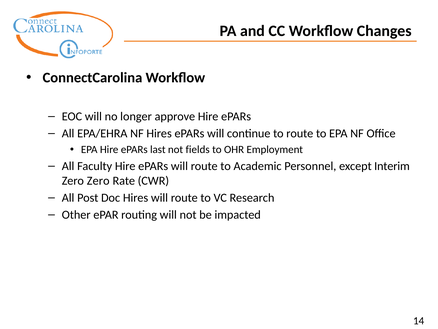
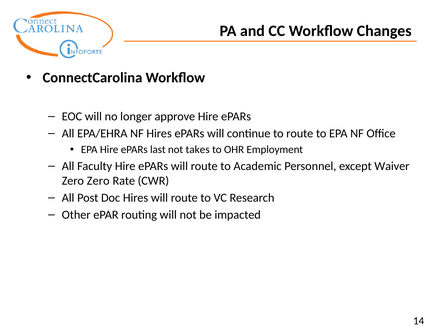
fields: fields -> takes
Interim: Interim -> Waiver
